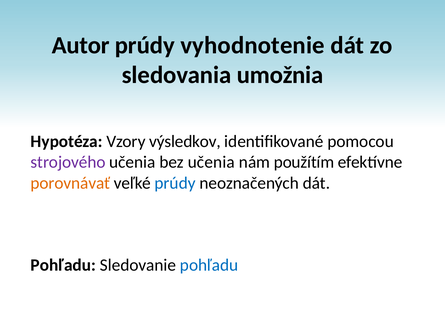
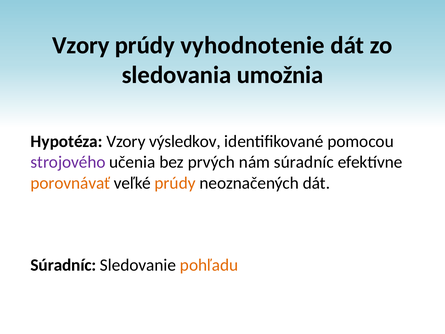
Autor at (81, 45): Autor -> Vzory
bez učenia: učenia -> prvých
nám použítím: použítím -> súradníc
prúdy at (175, 183) colour: blue -> orange
Pohľadu at (63, 265): Pohľadu -> Súradníc
pohľadu at (209, 265) colour: blue -> orange
